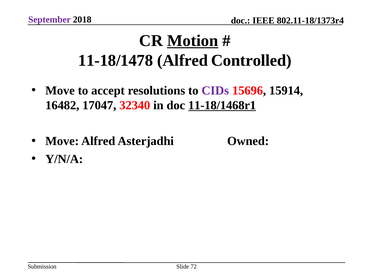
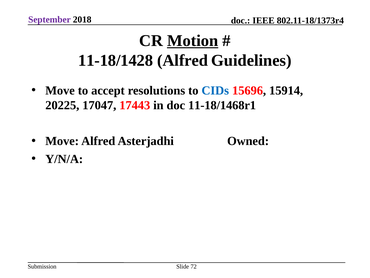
11-18/1478: 11-18/1478 -> 11-18/1428
Controlled: Controlled -> Guidelines
CIDs colour: purple -> blue
16482: 16482 -> 20225
32340: 32340 -> 17443
11-18/1468r1 underline: present -> none
